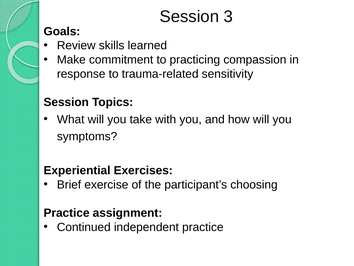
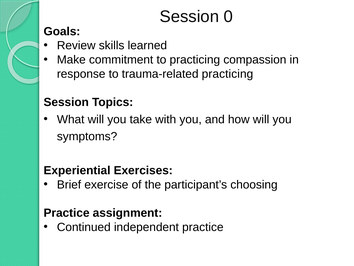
3: 3 -> 0
trauma-related sensitivity: sensitivity -> practicing
